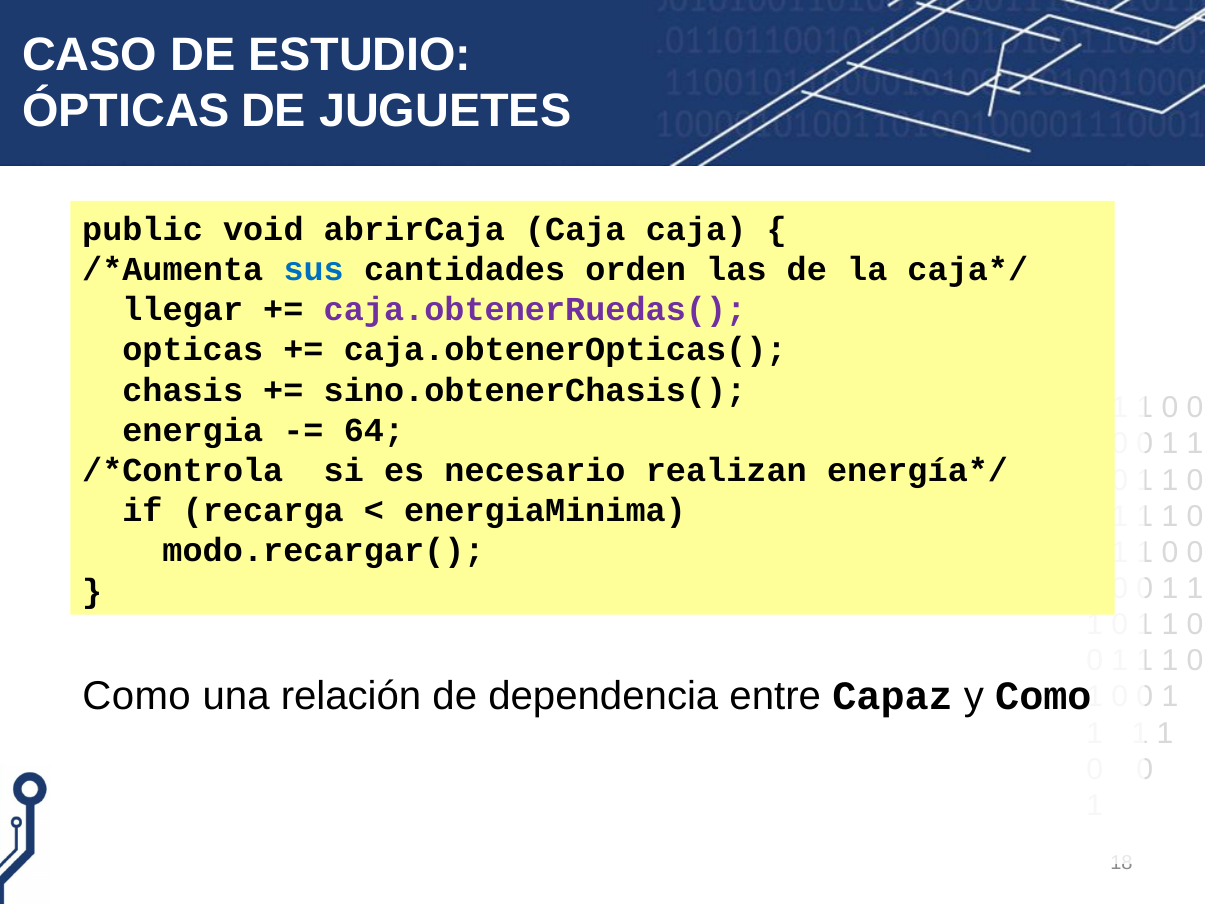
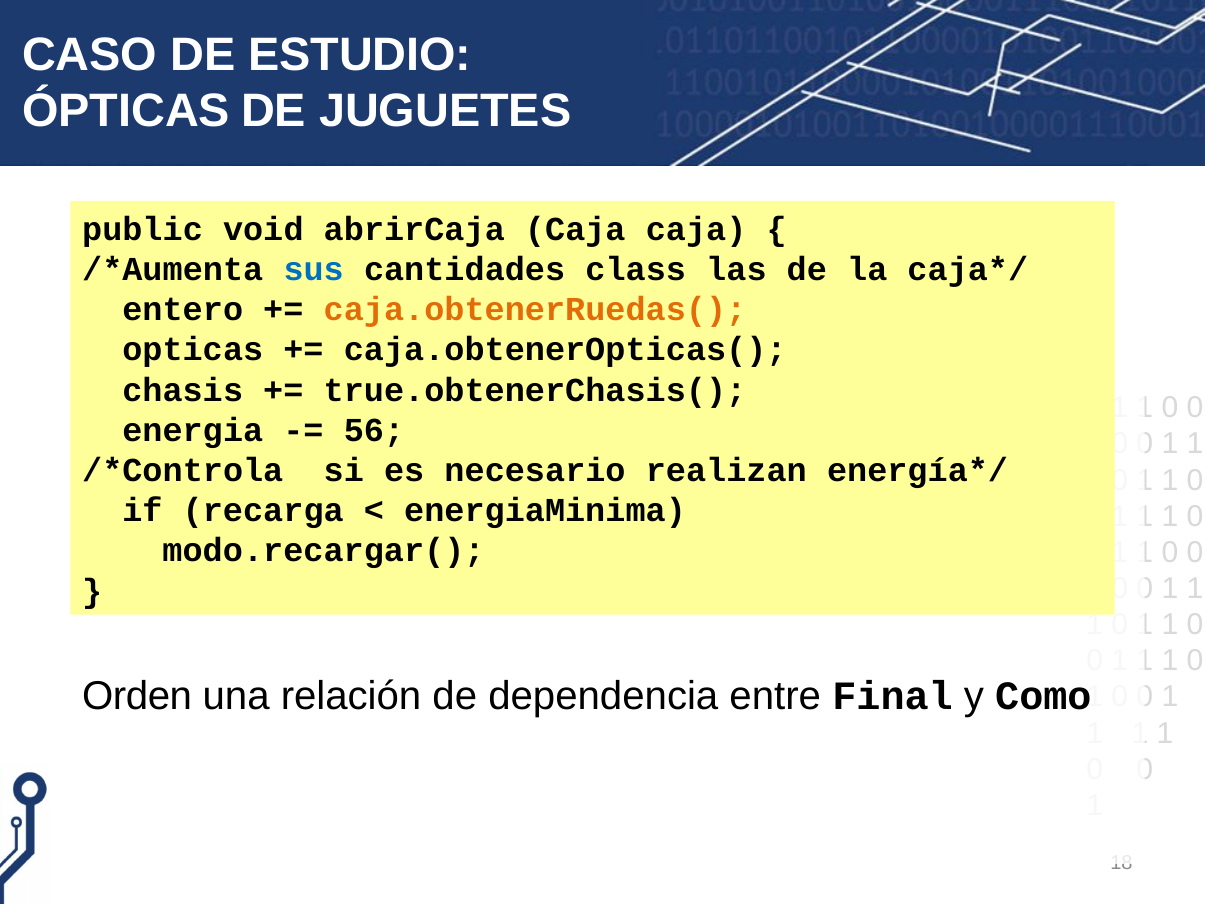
orden: orden -> class
llegar: llegar -> entero
caja.obtenerRuedas( colour: purple -> orange
sino.obtenerChasis(: sino.obtenerChasis( -> true.obtenerChasis(
64: 64 -> 56
Como at (137, 696): Como -> Orden
Capaz: Capaz -> Final
